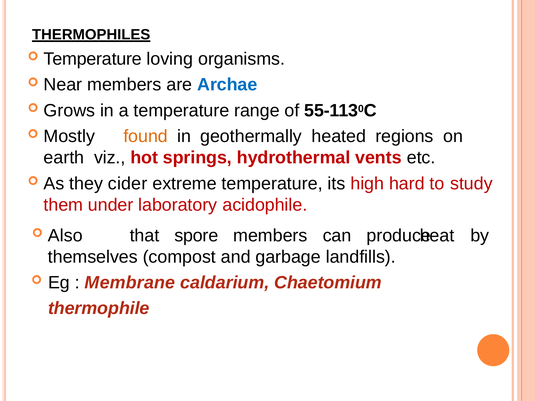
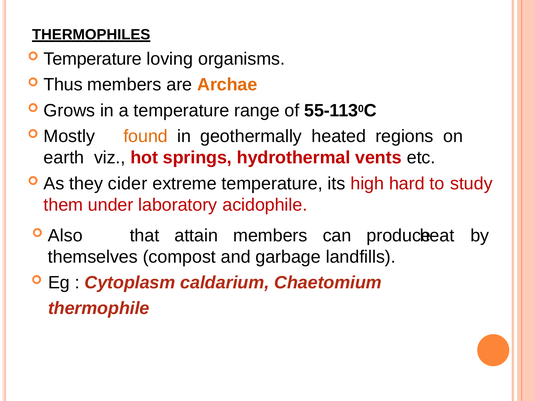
Near: Near -> Thus
Archae colour: blue -> orange
spore: spore -> attain
Membrane: Membrane -> Cytoplasm
